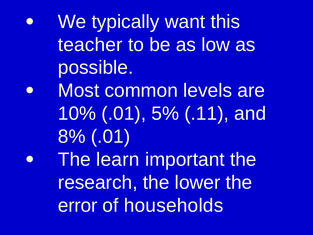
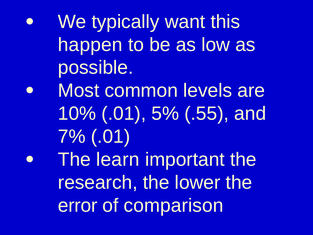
teacher: teacher -> happen
.11: .11 -> .55
8%: 8% -> 7%
households: households -> comparison
